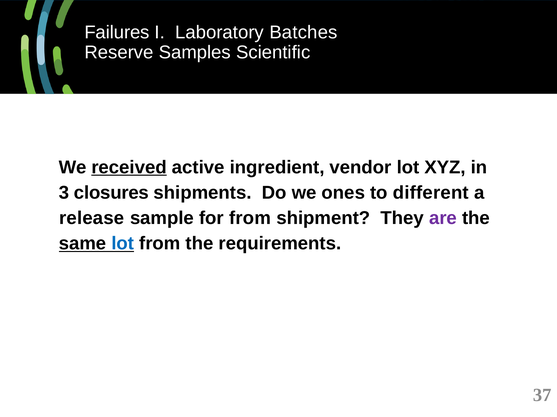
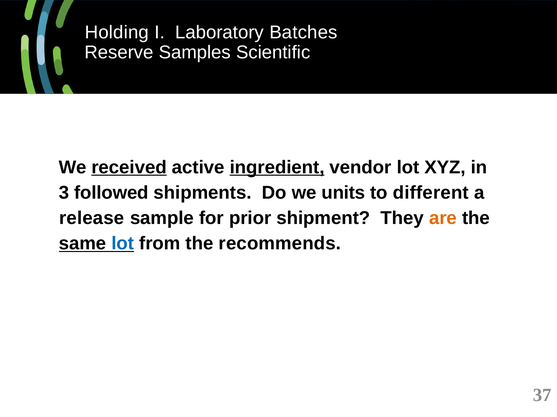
Failures: Failures -> Holding
ingredient underline: none -> present
closures: closures -> followed
ones: ones -> units
for from: from -> prior
are colour: purple -> orange
requirements: requirements -> recommends
